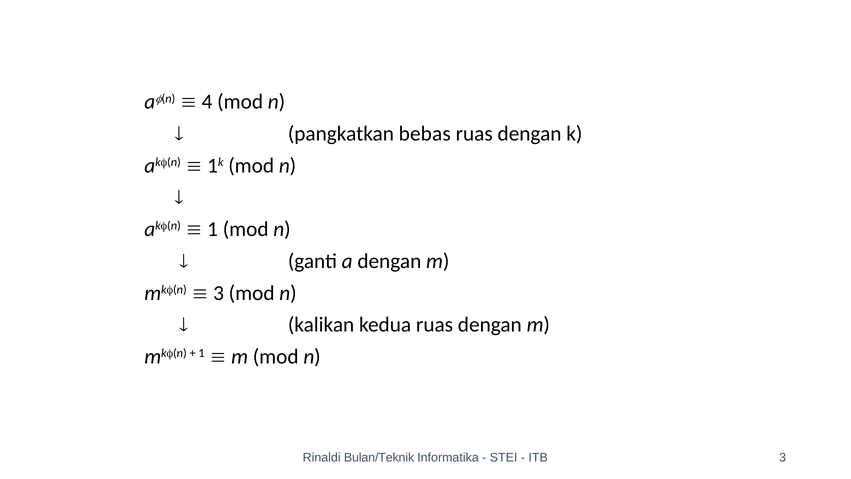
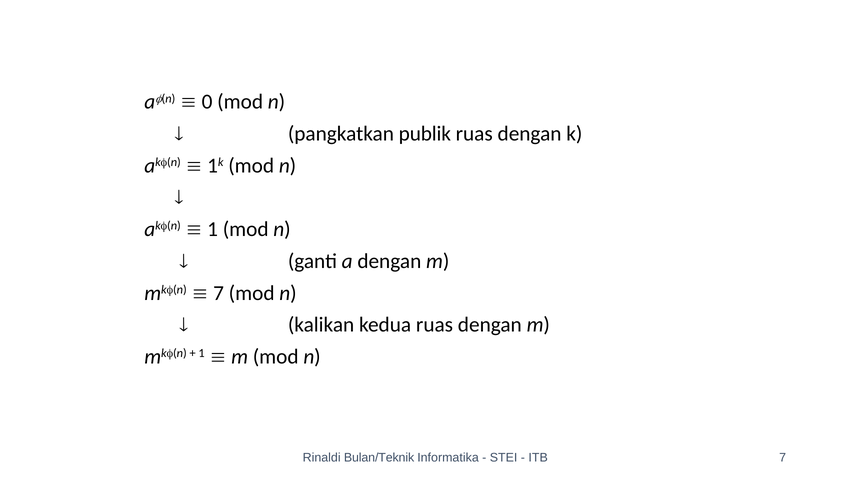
4: 4 -> 0
bebas: bebas -> publik
3 at (219, 293): 3 -> 7
ITB 3: 3 -> 7
